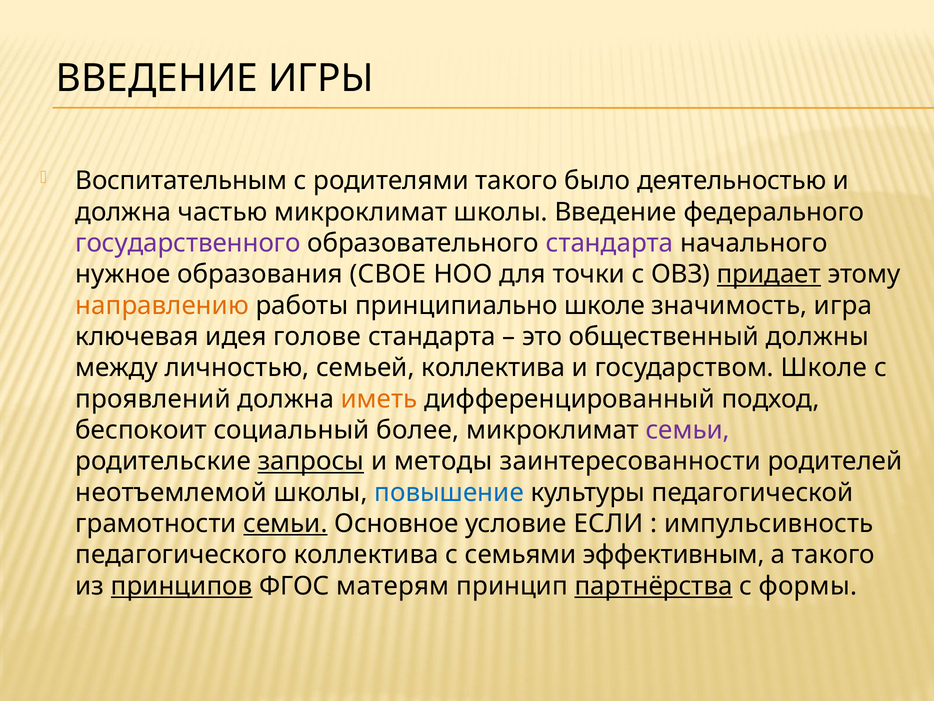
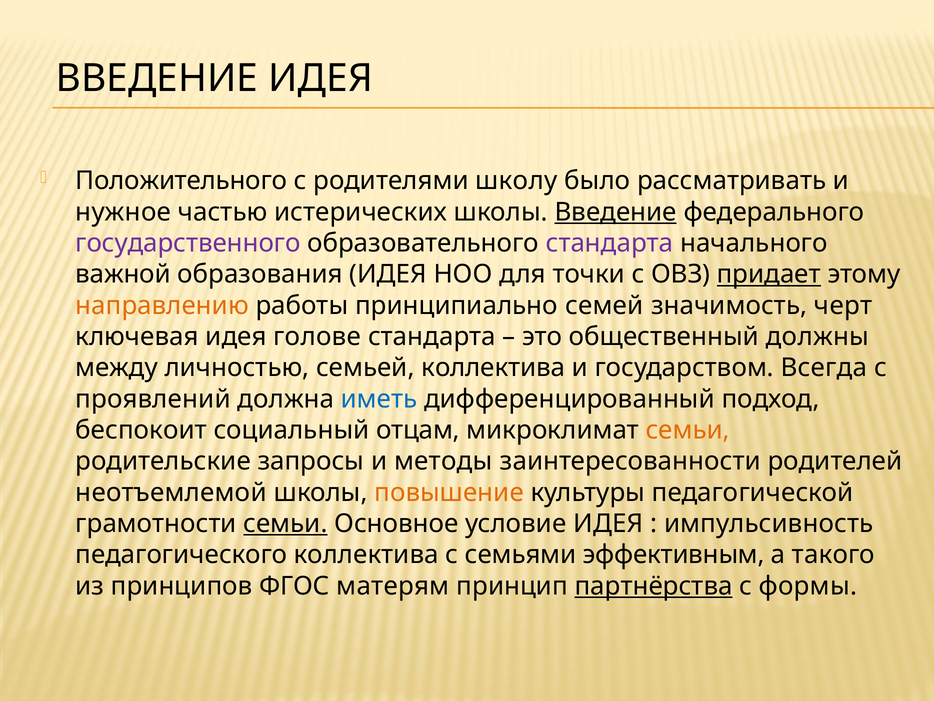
ВВЕДЕНИЕ ИГРЫ: ИГРЫ -> ИДЕЯ
Воспитательным: Воспитательным -> Положительного
родителями такого: такого -> школу
деятельностью: деятельностью -> рассматривать
должна at (123, 212): должна -> нужное
частью микроклимат: микроклимат -> истерических
Введение at (616, 212) underline: none -> present
нужное: нужное -> важной
образования СВОЕ: СВОЕ -> ИДЕЯ
принципиально школе: школе -> семей
игра: игра -> черт
государством Школе: Школе -> Всегда
иметь colour: orange -> blue
более: более -> отцам
семьи at (688, 430) colour: purple -> orange
запросы underline: present -> none
повышение colour: blue -> orange
условие ЕСЛИ: ЕСЛИ -> ИДЕЯ
принципов underline: present -> none
